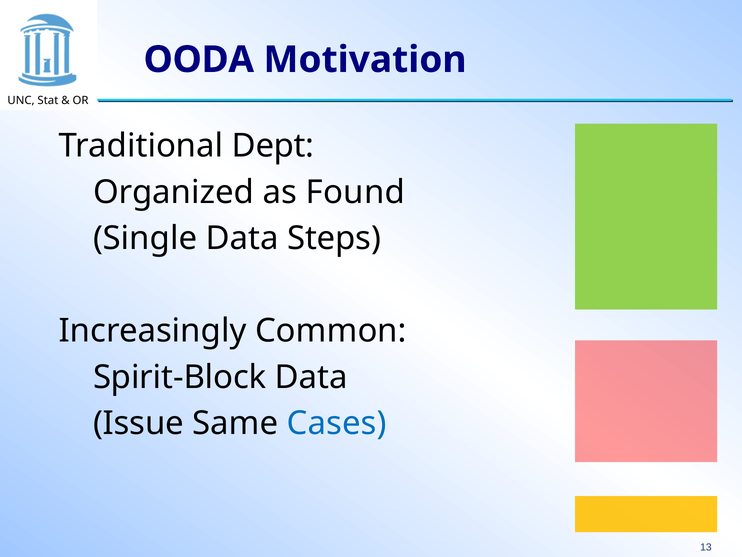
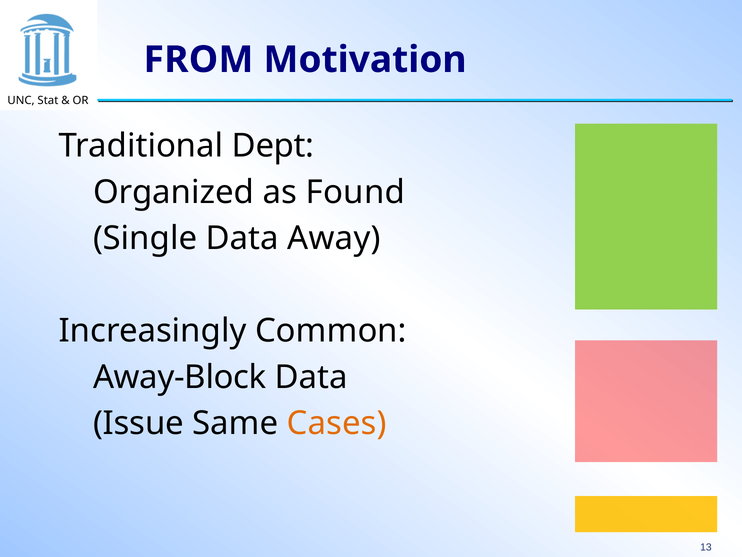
OODA: OODA -> FROM
Steps: Steps -> Away
Spirit-Block: Spirit-Block -> Away-Block
Cases colour: blue -> orange
